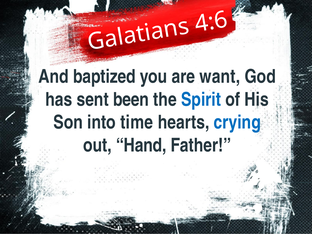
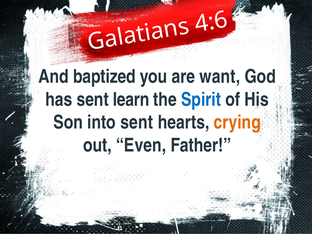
been: been -> learn
into time: time -> sent
crying colour: blue -> orange
Hand: Hand -> Even
